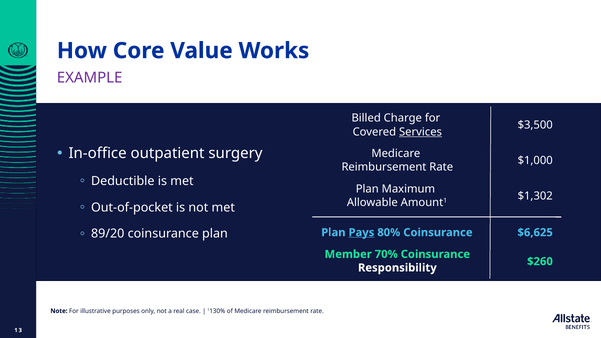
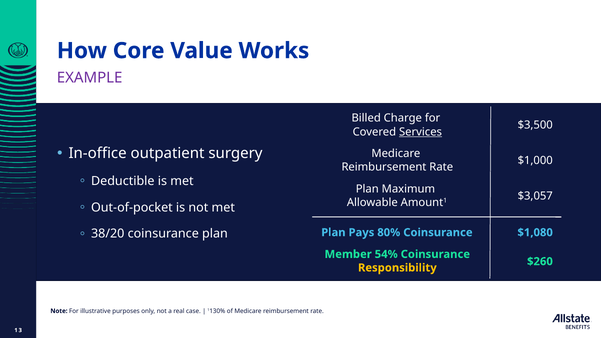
$1,302: $1,302 -> $3,057
89/20: 89/20 -> 38/20
Pays underline: present -> none
$6,625: $6,625 -> $1,080
70%: 70% -> 54%
Responsibility colour: white -> yellow
